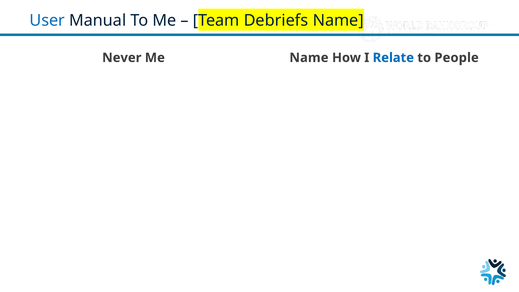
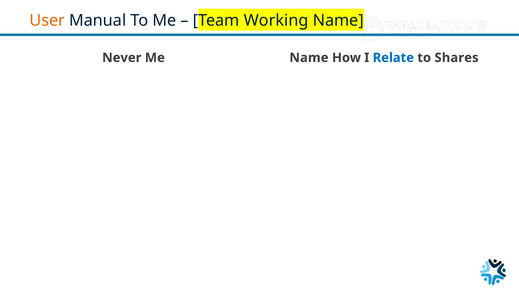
User colour: blue -> orange
Debriefs: Debriefs -> Working
People: People -> Shares
